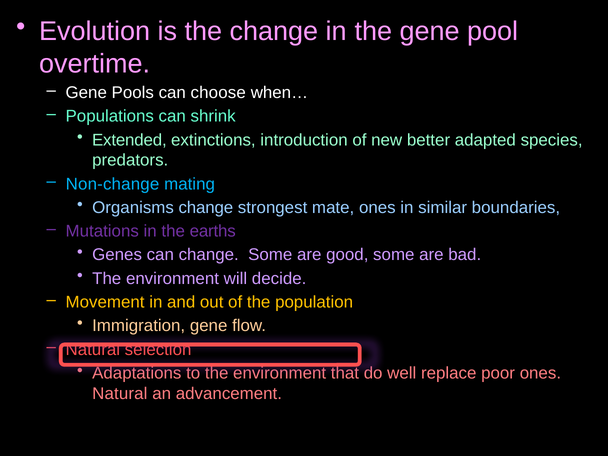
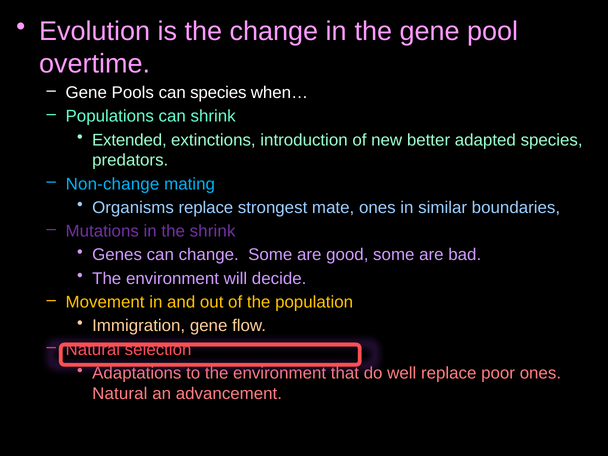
can choose: choose -> species
Organisms change: change -> replace
the earths: earths -> shrink
